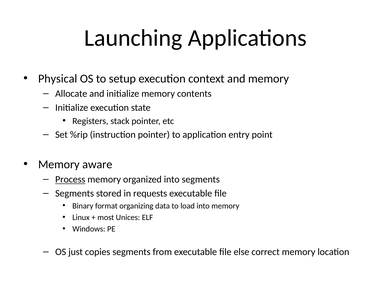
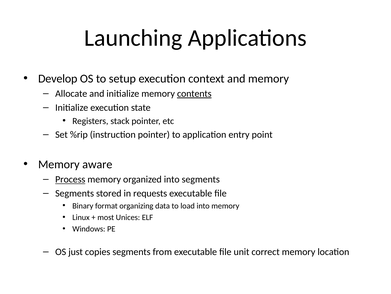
Physical: Physical -> Develop
contents underline: none -> present
else: else -> unit
